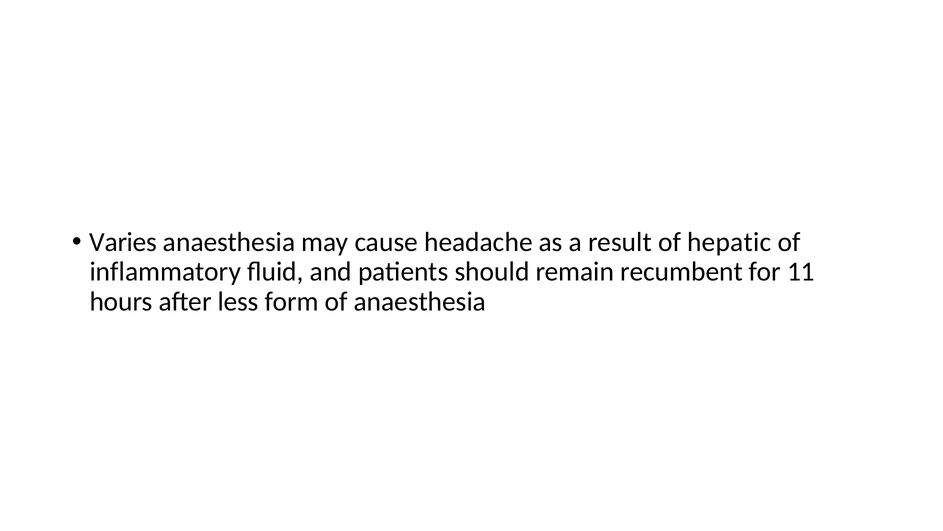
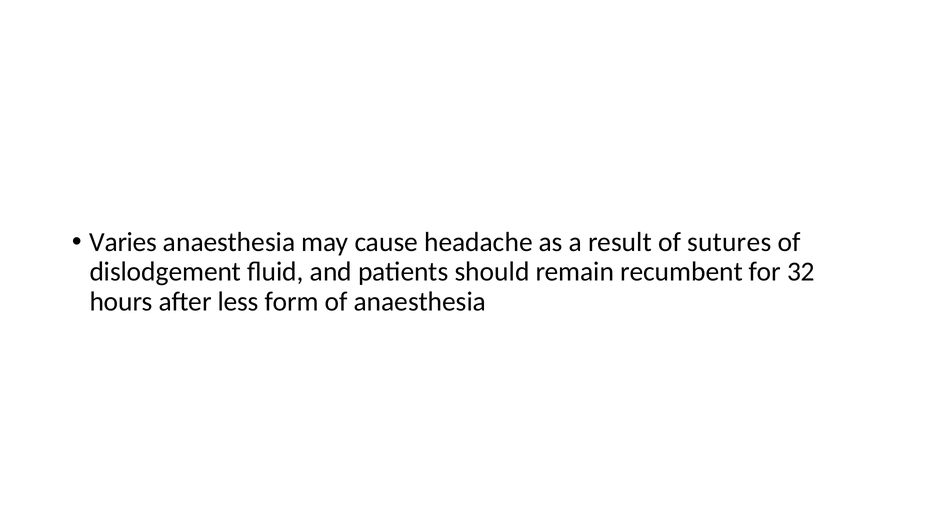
hepatic: hepatic -> sutures
inflammatory: inflammatory -> dislodgement
11: 11 -> 32
